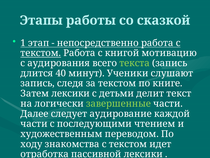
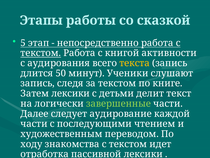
1: 1 -> 5
мотивацию: мотивацию -> активности
текста colour: light green -> yellow
40: 40 -> 50
